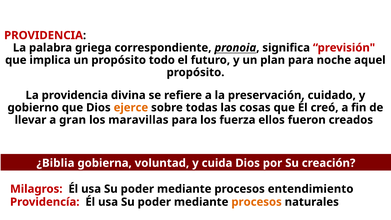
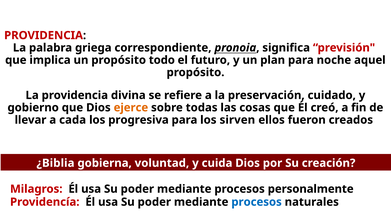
gran: gran -> cada
maravillas: maravillas -> progresiva
fuerza: fuerza -> sirven
entendimiento: entendimiento -> personalmente
procesos at (257, 202) colour: orange -> blue
